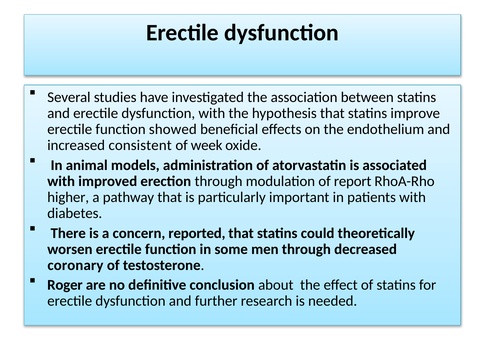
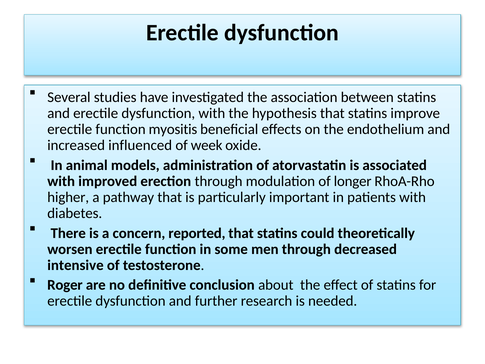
showed: showed -> myositis
consistent: consistent -> influenced
report: report -> longer
coronary: coronary -> intensive
